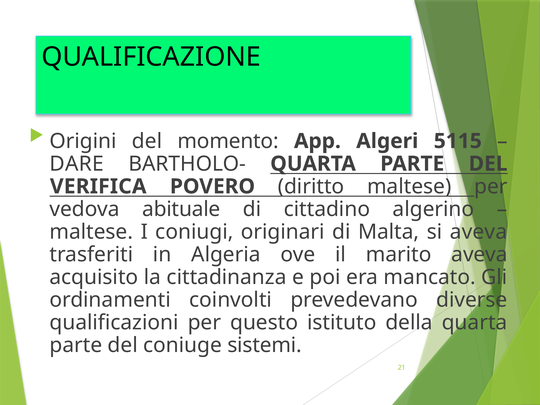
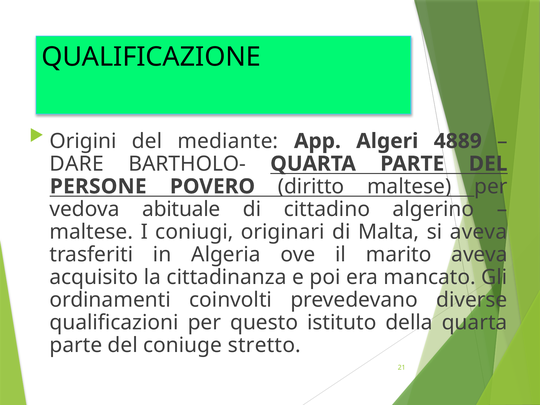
momento: momento -> mediante
5115: 5115 -> 4889
VERIFICA: VERIFICA -> PERSONE
sistemi: sistemi -> stretto
